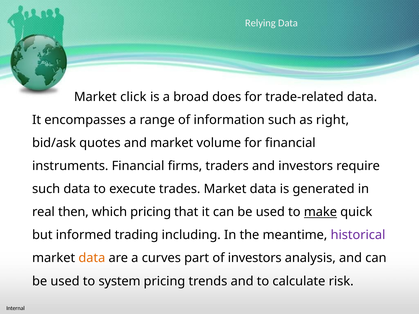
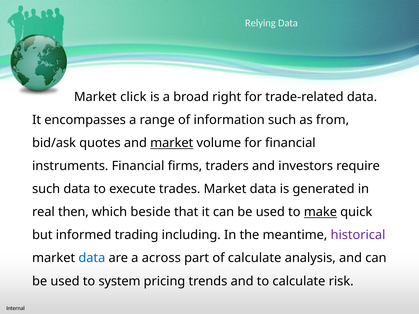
does: does -> right
right: right -> from
market at (172, 143) underline: none -> present
which pricing: pricing -> beside
data at (92, 258) colour: orange -> blue
curves: curves -> across
of investors: investors -> calculate
